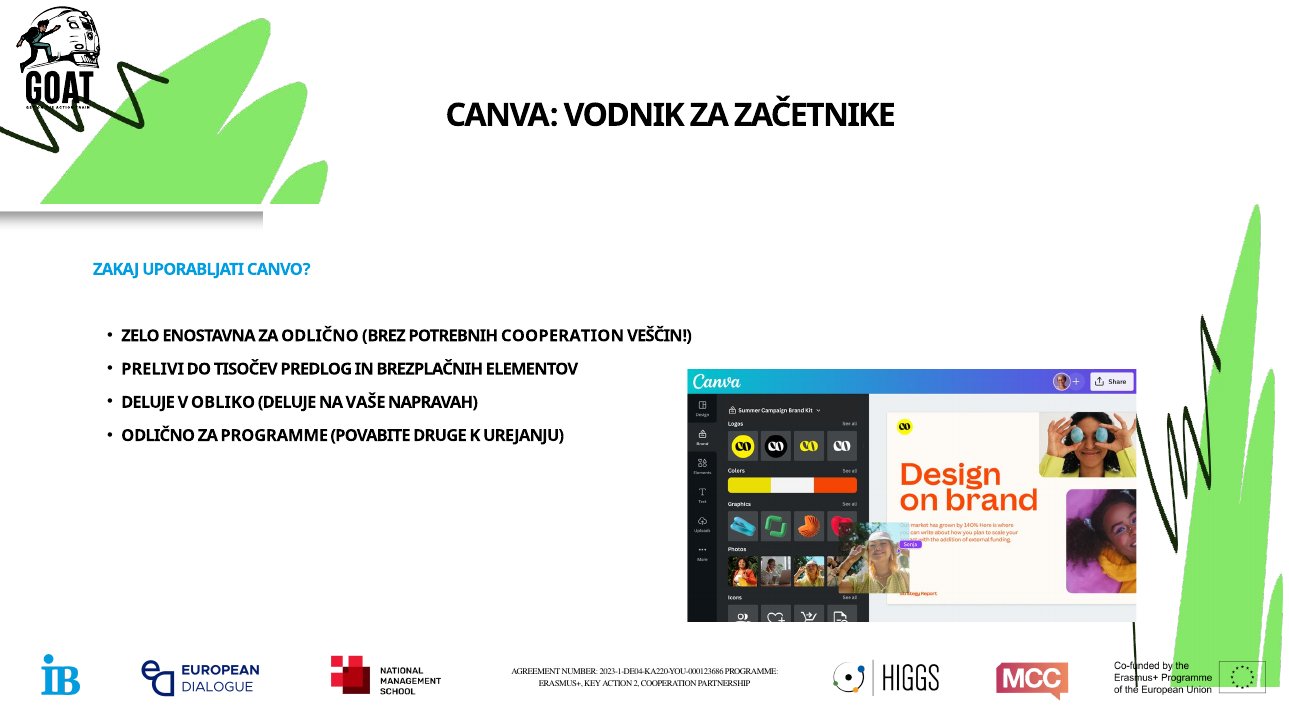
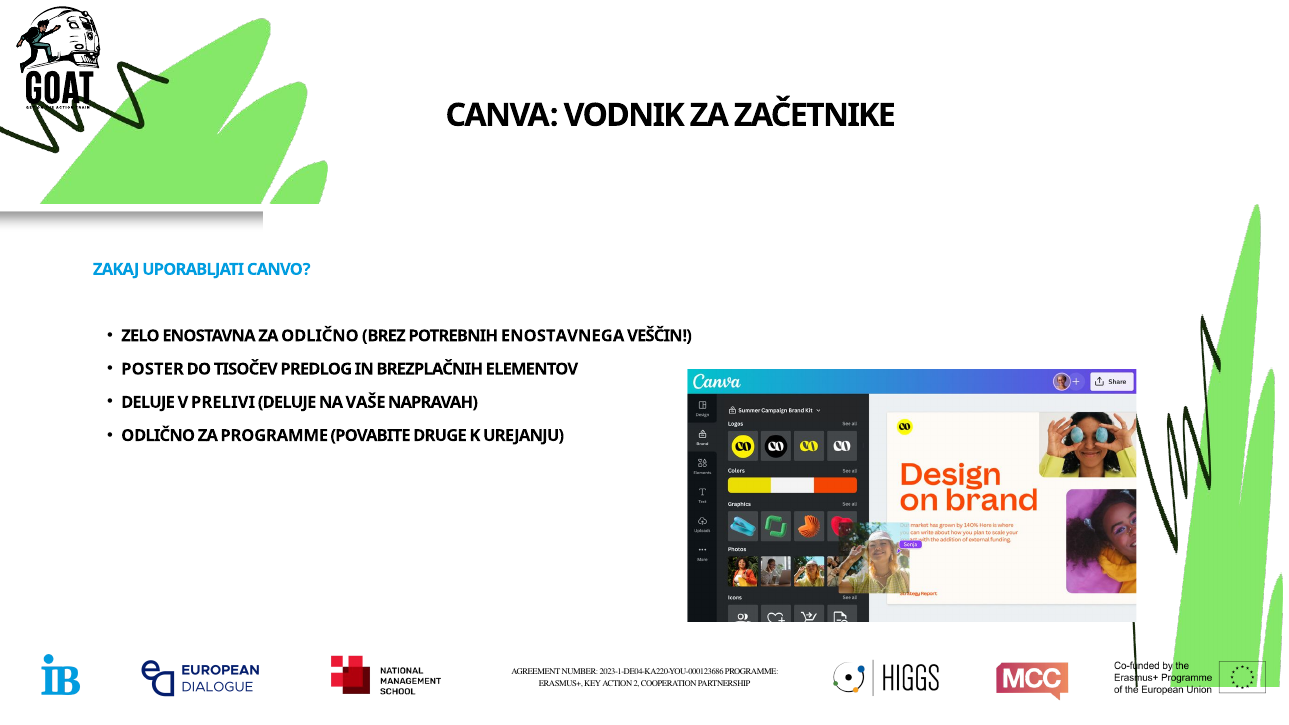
POTREBNIH COOPERATION: COOPERATION -> ENOSTAVNEGA
PRELIVI: PRELIVI -> POSTER
OBLIKO: OBLIKO -> PRELIVI
